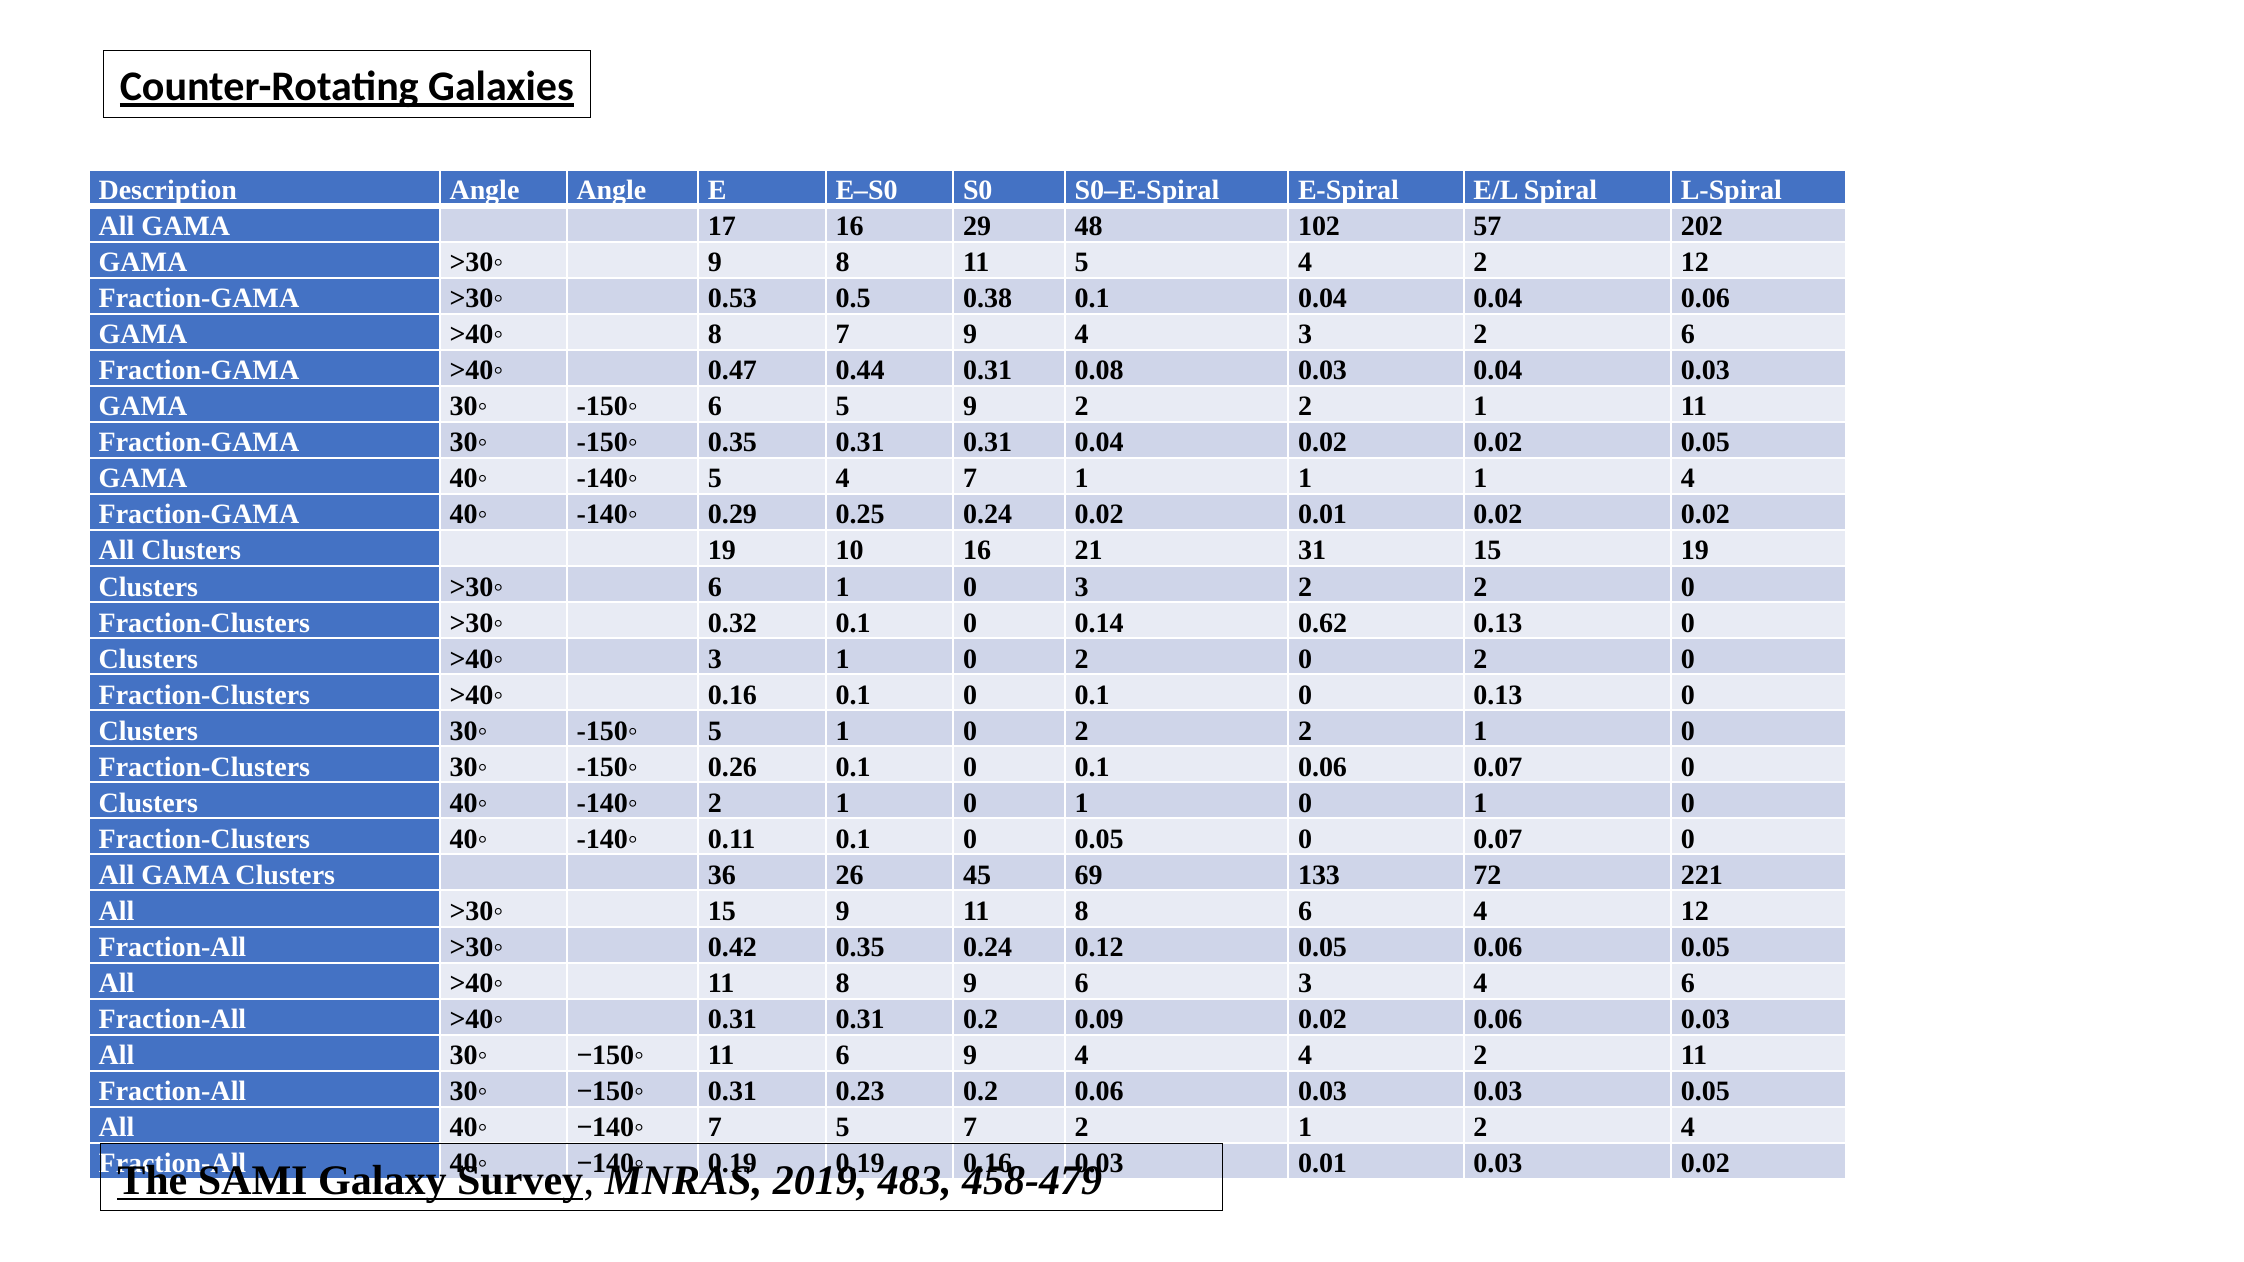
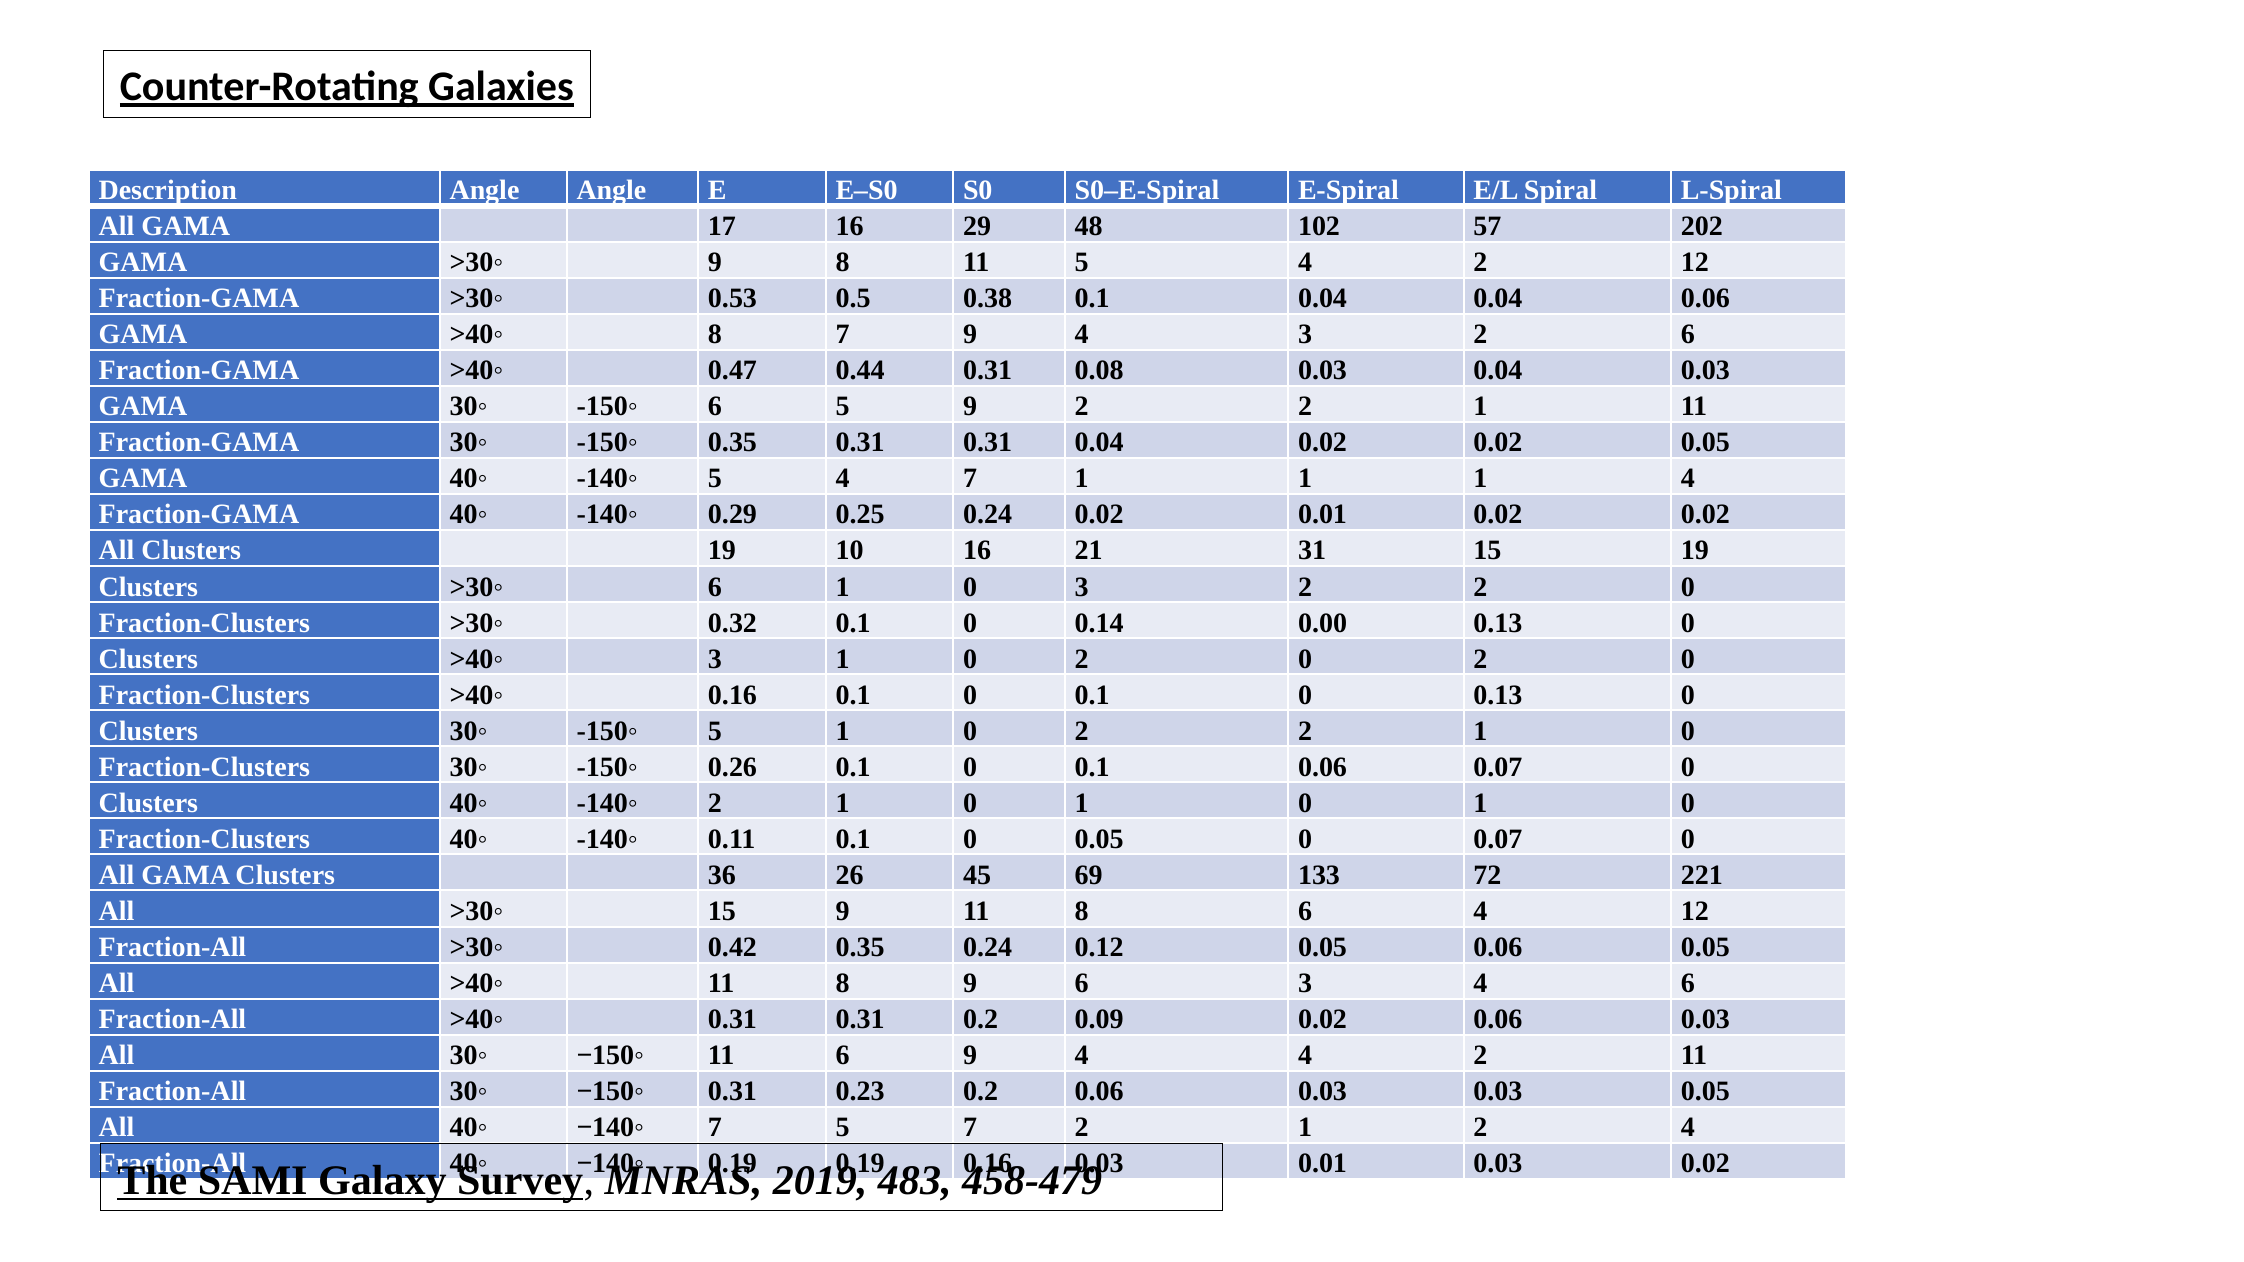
0.62: 0.62 -> 0.00
